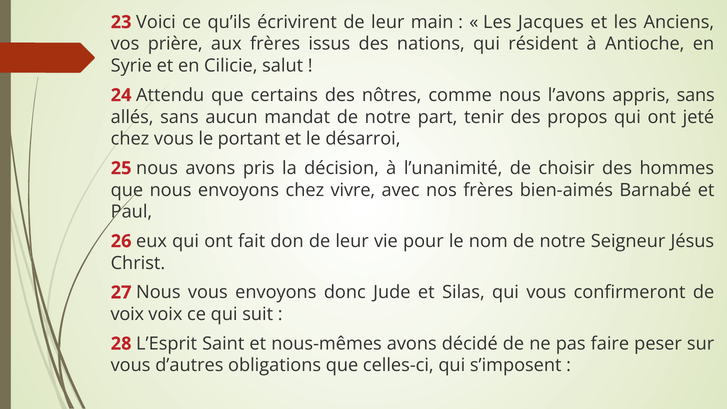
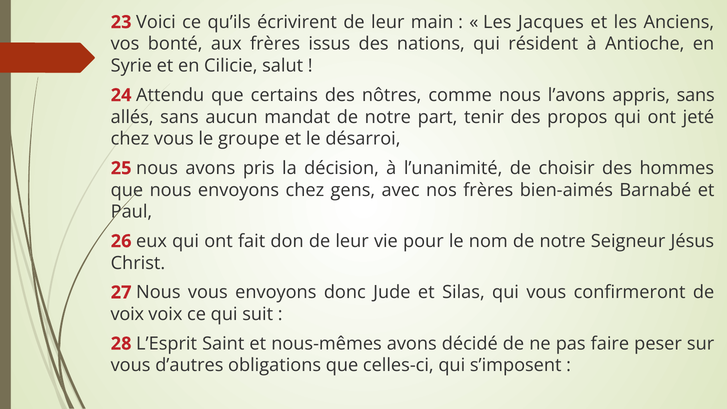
prière: prière -> bonté
portant: portant -> groupe
vivre: vivre -> gens
